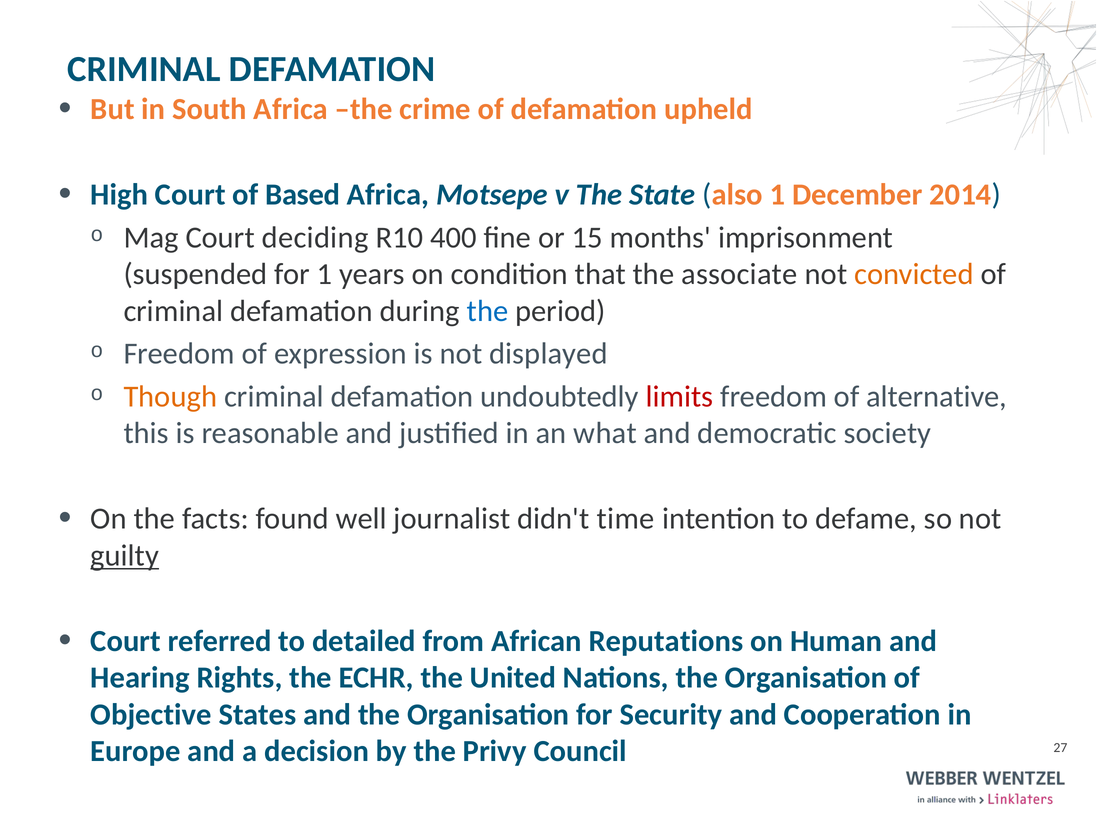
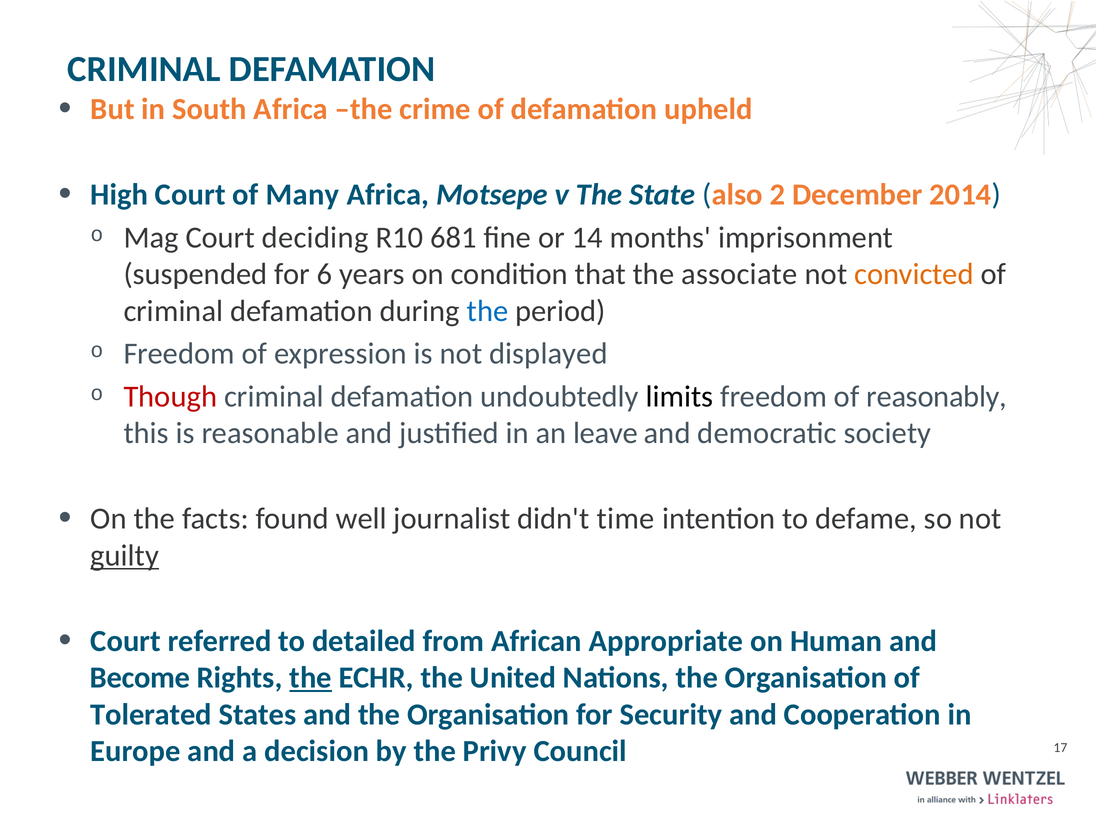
Based: Based -> Many
also 1: 1 -> 2
400: 400 -> 681
15: 15 -> 14
for 1: 1 -> 6
Though colour: orange -> red
limits colour: red -> black
alternative: alternative -> reasonably
what: what -> leave
Reputations: Reputations -> Appropriate
Hearing: Hearing -> Become
the at (311, 678) underline: none -> present
Objective: Objective -> Tolerated
27: 27 -> 17
